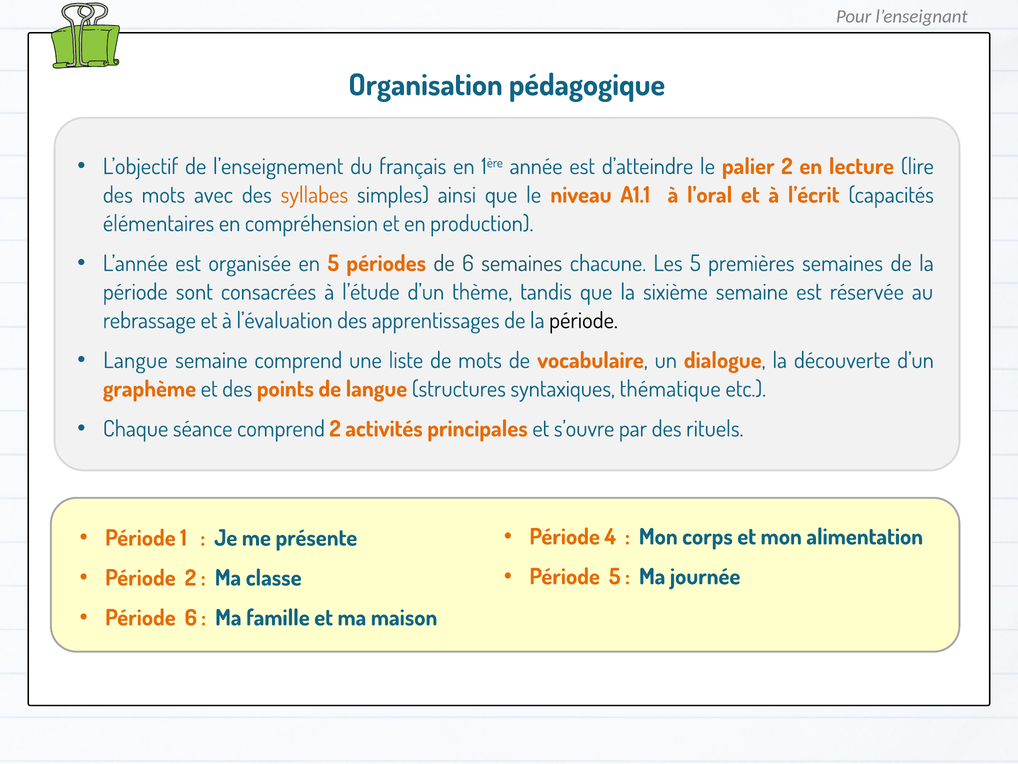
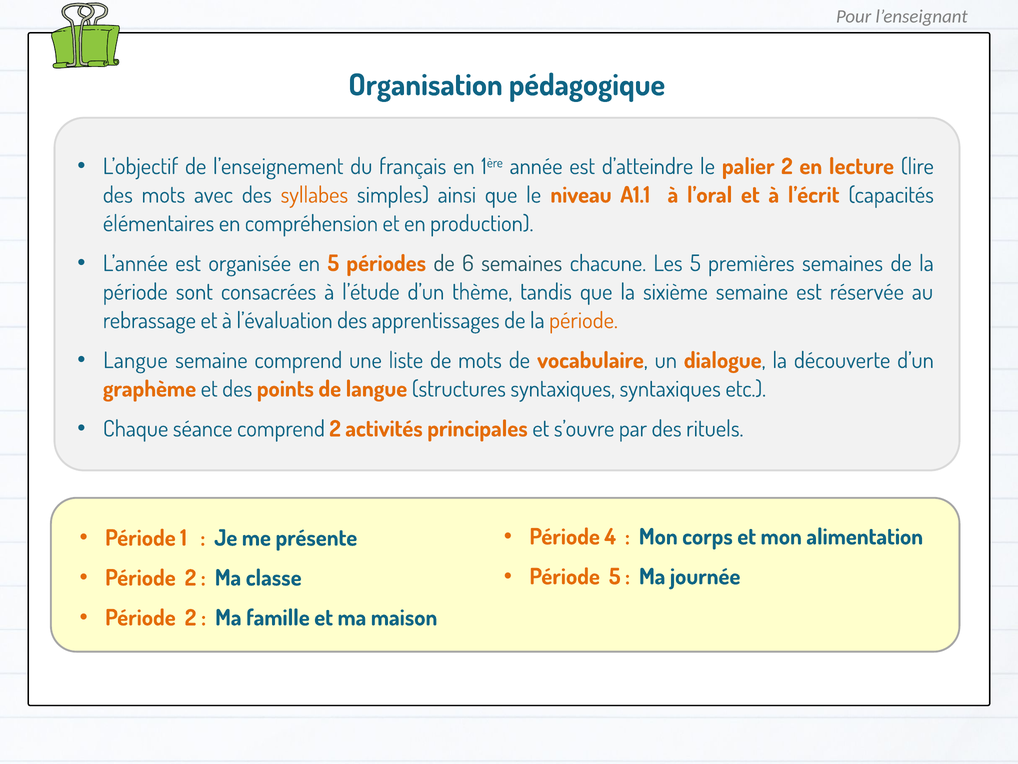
période at (583, 321) colour: black -> orange
syntaxiques thématique: thématique -> syntaxiques
6 at (191, 618): 6 -> 2
